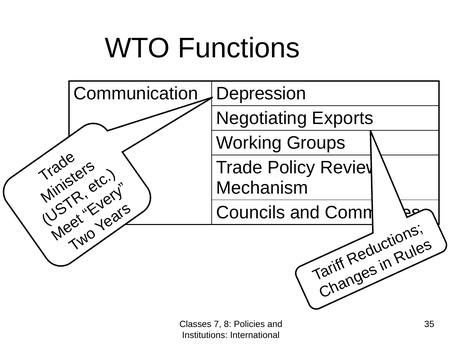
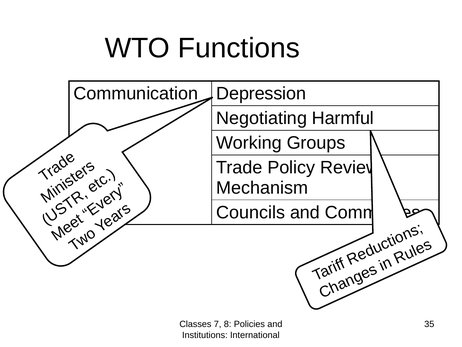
Exports: Exports -> Harmful
